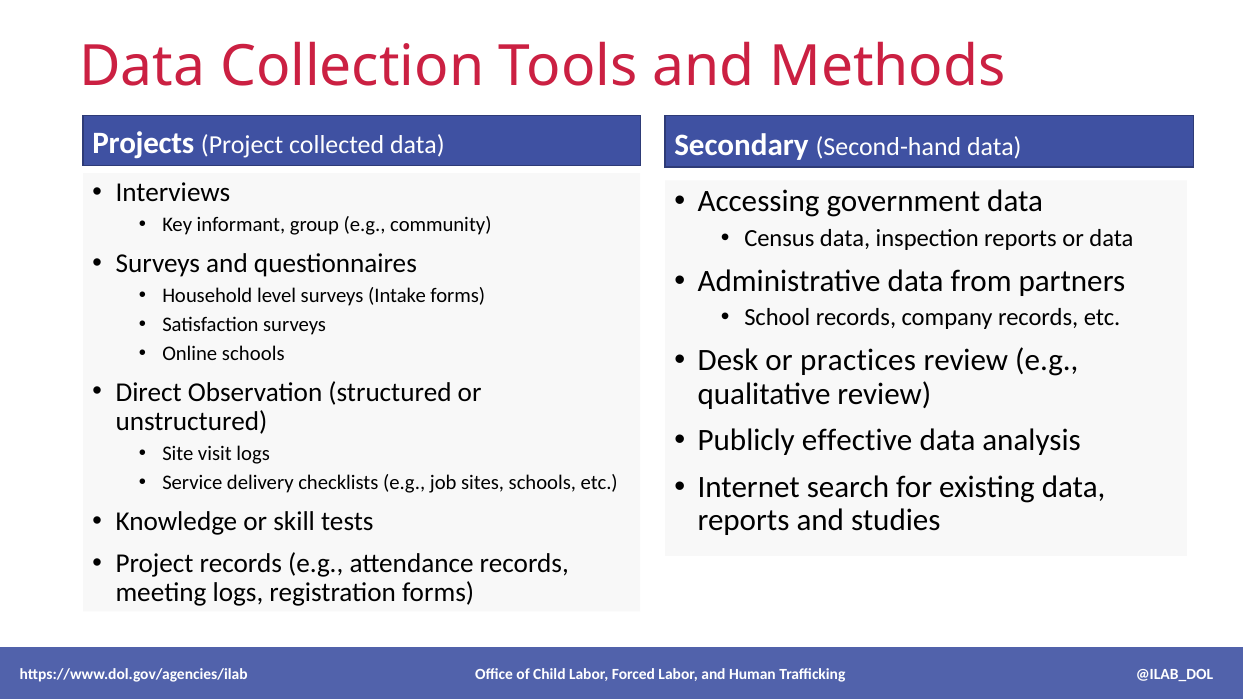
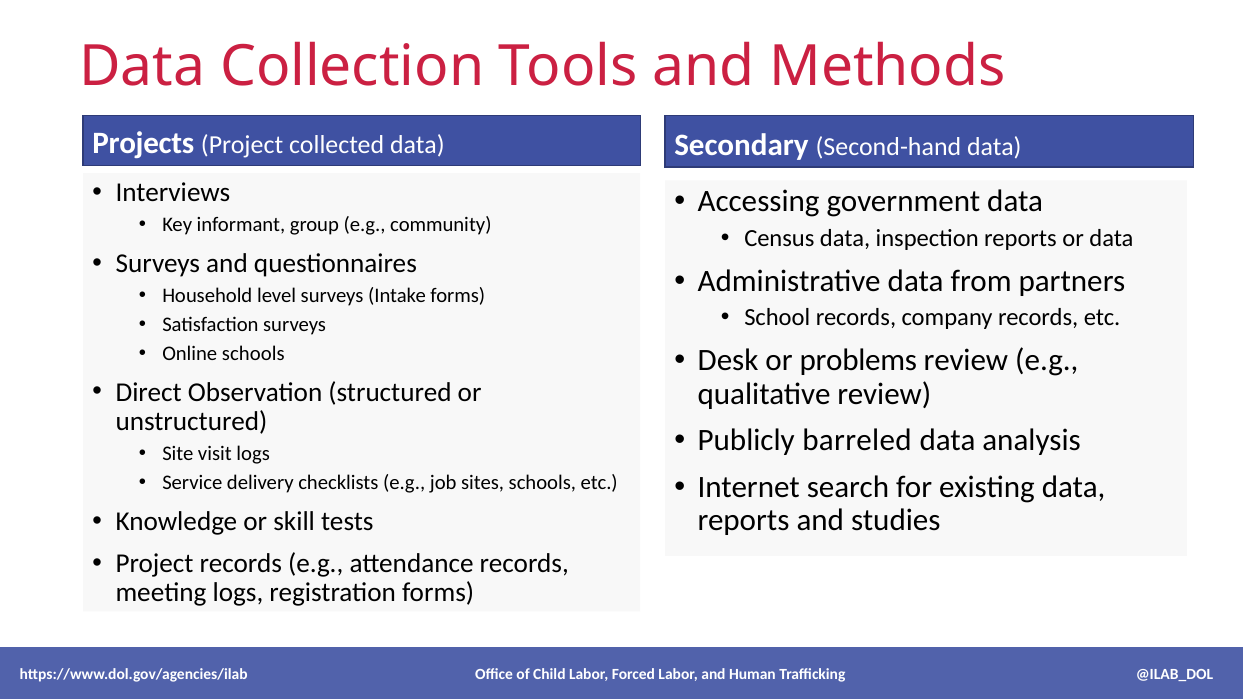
practices: practices -> problems
effective: effective -> barreled
